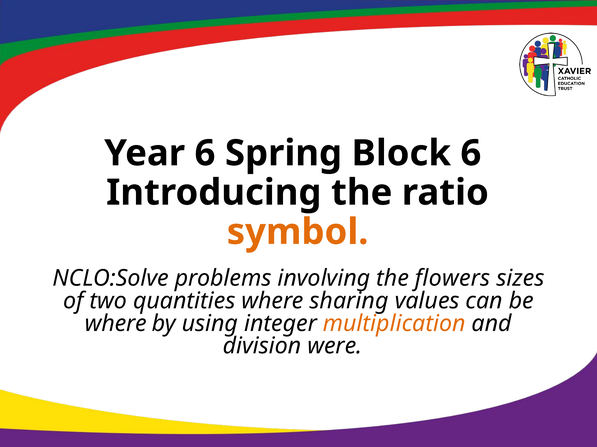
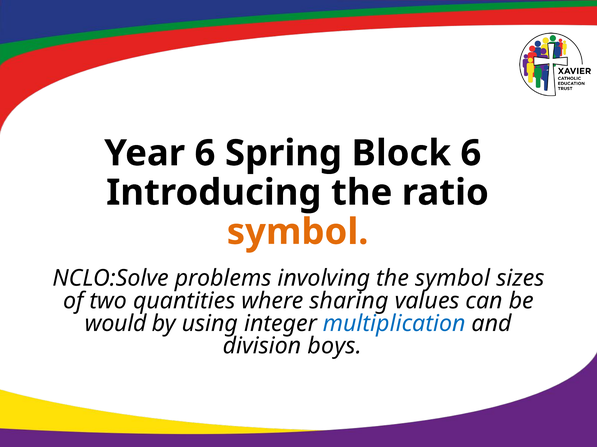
the flowers: flowers -> symbol
where at (116, 324): where -> would
multiplication colour: orange -> blue
were: were -> boys
